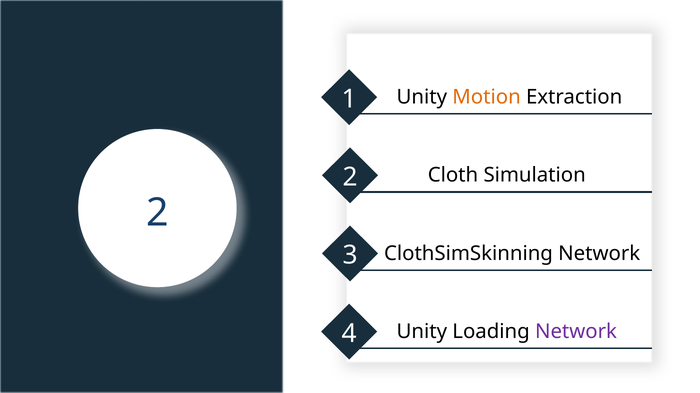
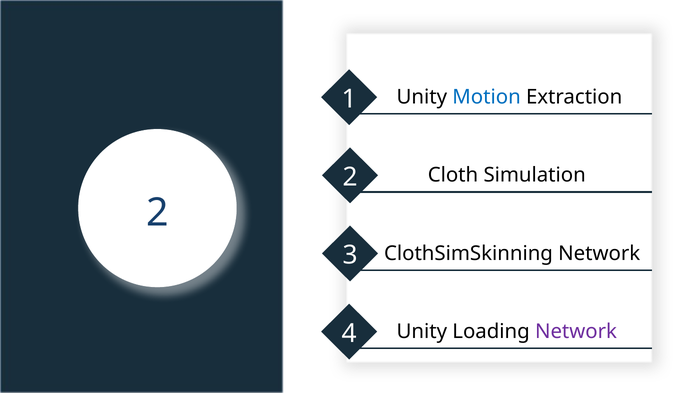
Motion colour: orange -> blue
